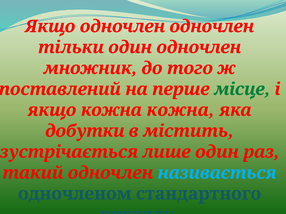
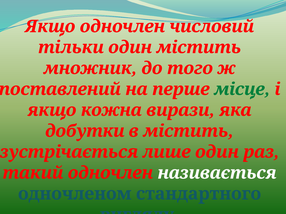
одночлен одночлен: одночлен -> числовий
один одночлен: одночлен -> містить
кожна кожна: кожна -> вирази
називається colour: light blue -> white
